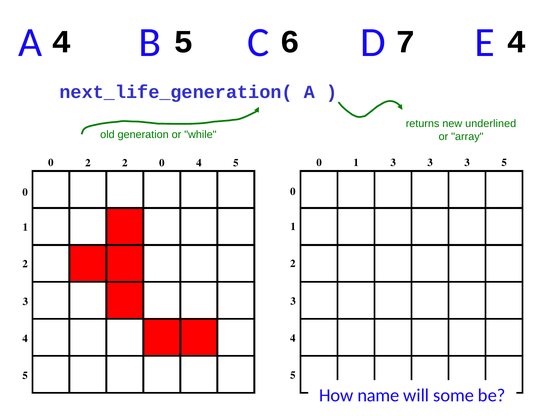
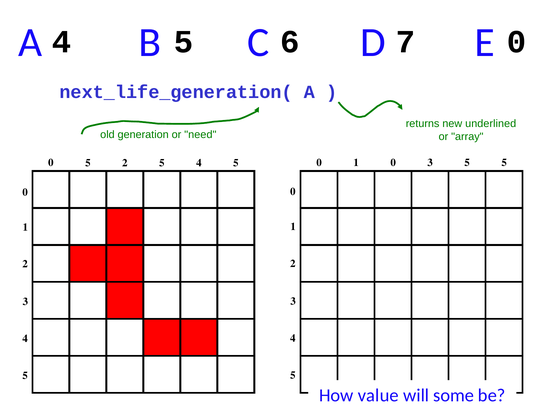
7 4: 4 -> 0
while: while -> need
0 2: 2 -> 5
2 0: 0 -> 5
1 3: 3 -> 0
3 at (467, 163): 3 -> 5
name: name -> value
